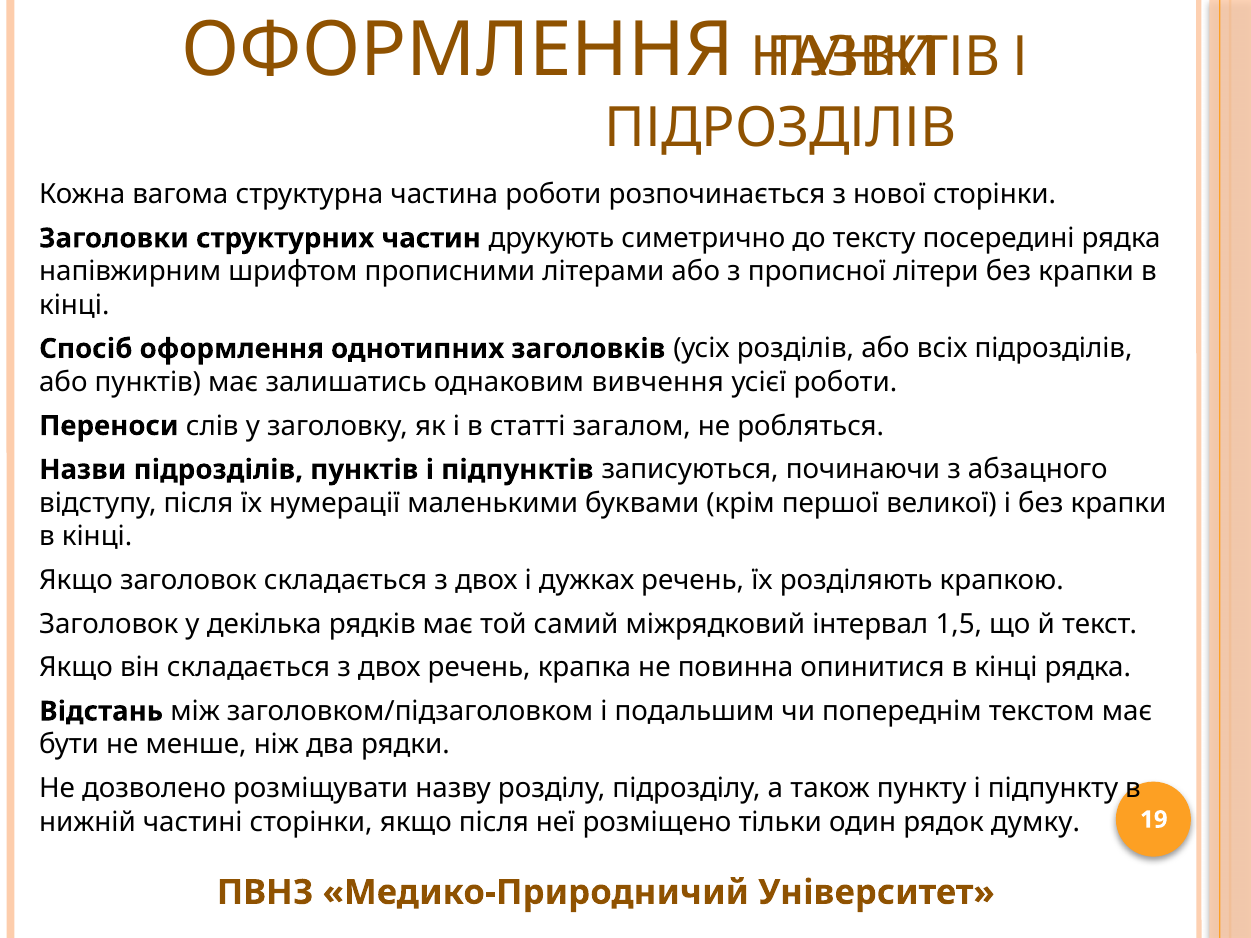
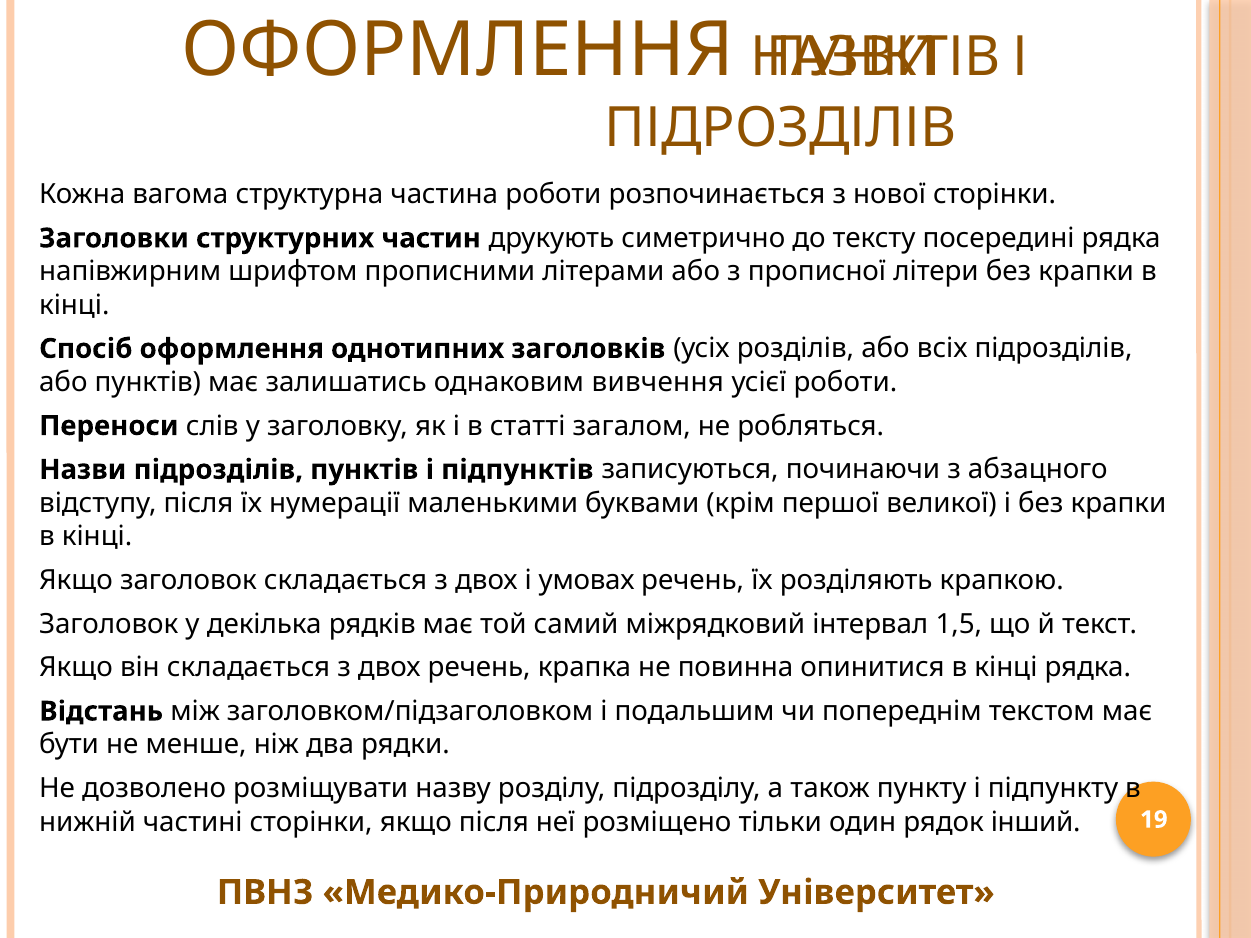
дужках: дужках -> умовах
думку: думку -> інший
